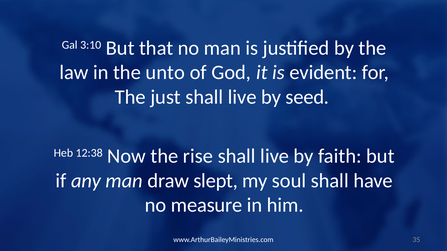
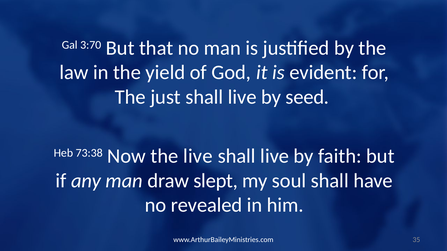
3:10: 3:10 -> 3:70
unto: unto -> yield
12:38: 12:38 -> 73:38
the rise: rise -> live
measure: measure -> revealed
